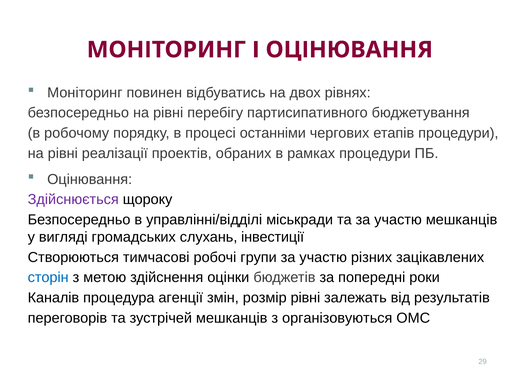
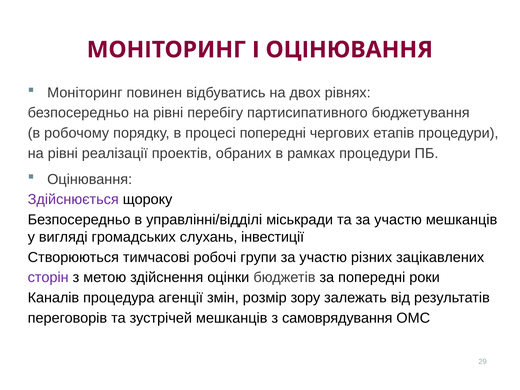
процесі останніми: останніми -> попередні
сторін colour: blue -> purple
розмір рівні: рівні -> зору
організовуються: організовуються -> самоврядування
